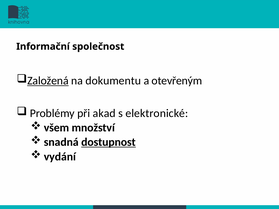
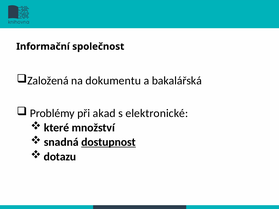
Založená underline: present -> none
otevřeným: otevřeným -> bakalářská
všem: všem -> které
vydání: vydání -> dotazu
